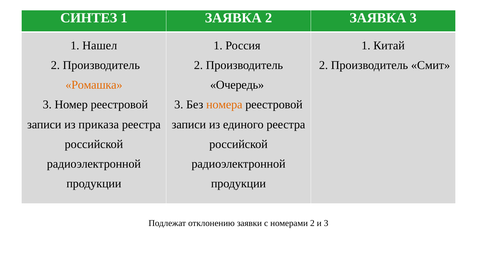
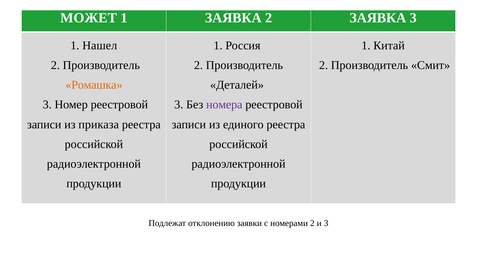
СИНТЕЗ: СИНТЕЗ -> МОЖЕТ
Очередь: Очередь -> Деталей
номера colour: orange -> purple
